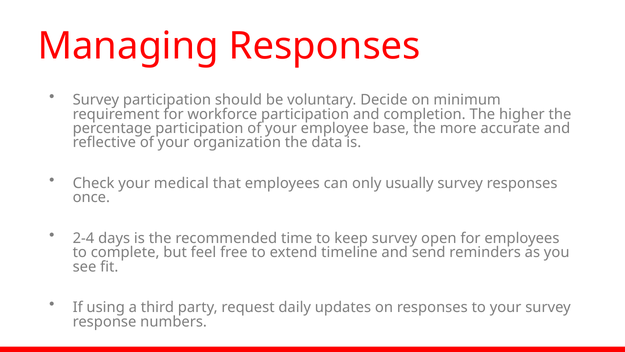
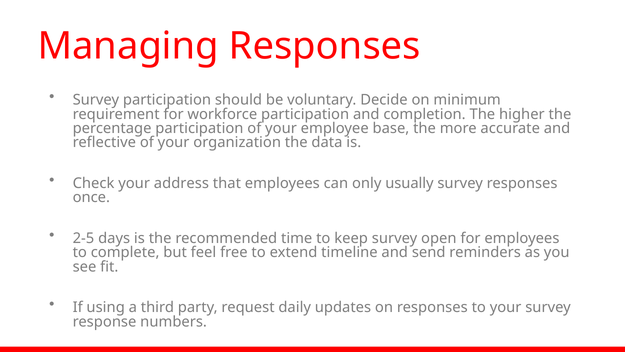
medical: medical -> address
2-4: 2-4 -> 2-5
